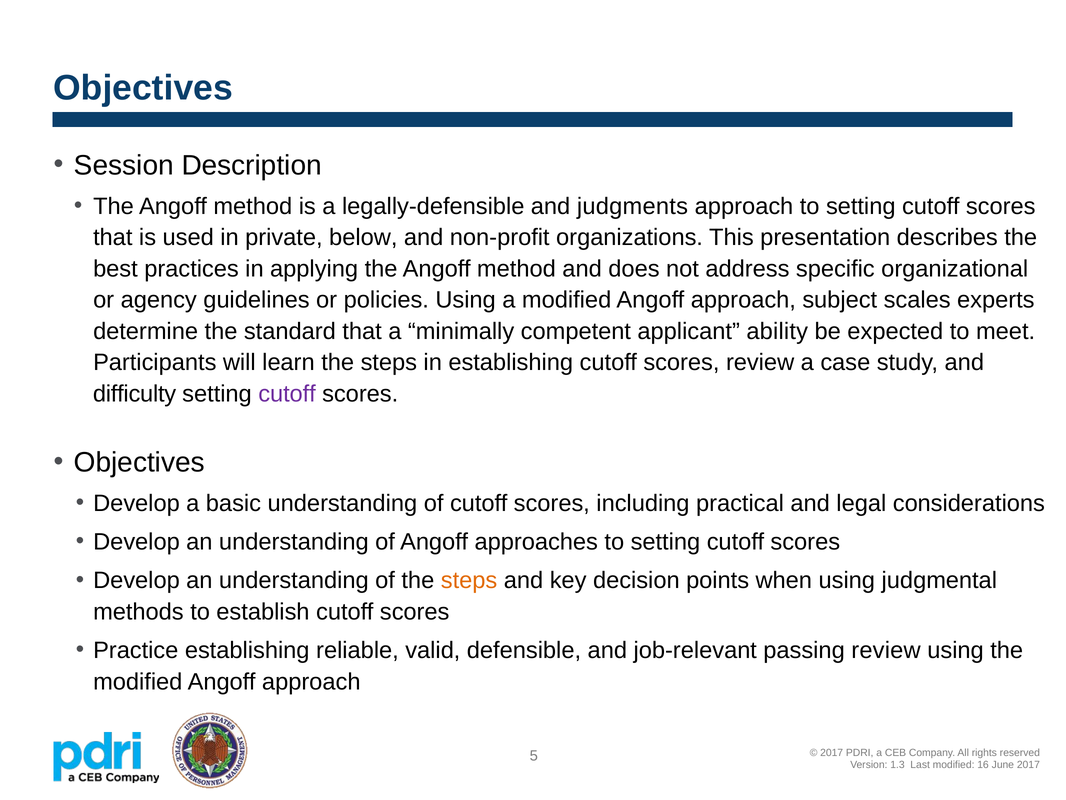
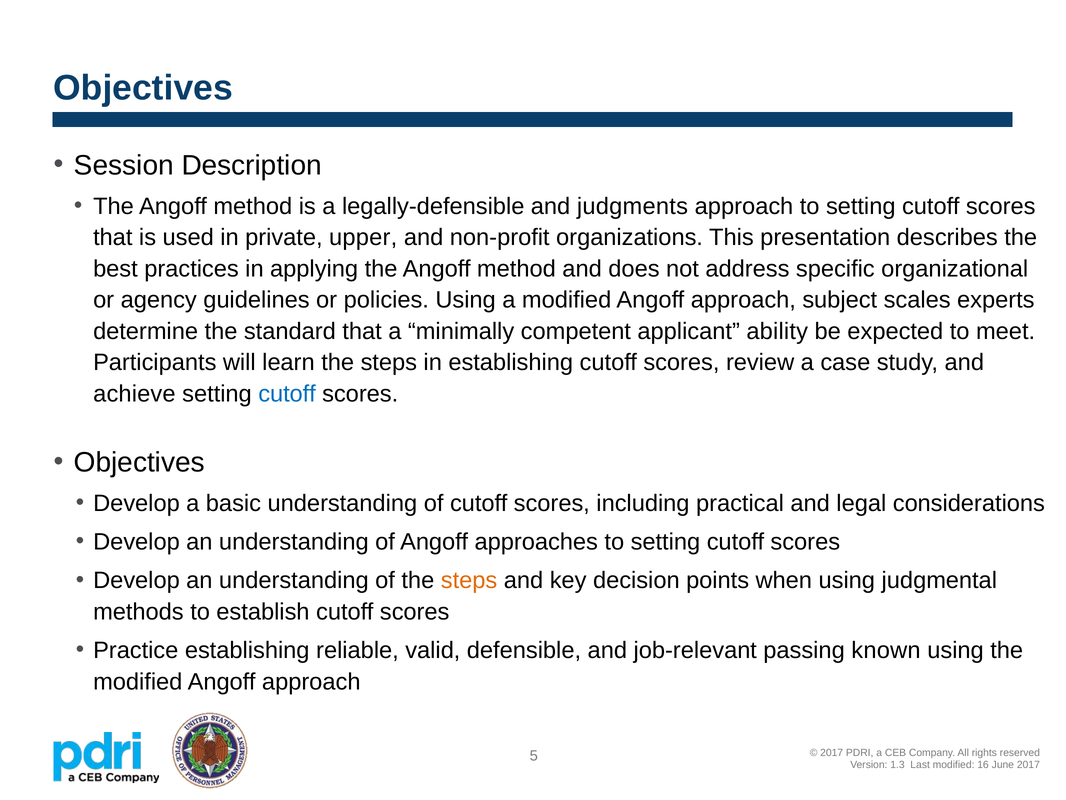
below: below -> upper
difficulty: difficulty -> achieve
cutoff at (287, 393) colour: purple -> blue
passing review: review -> known
